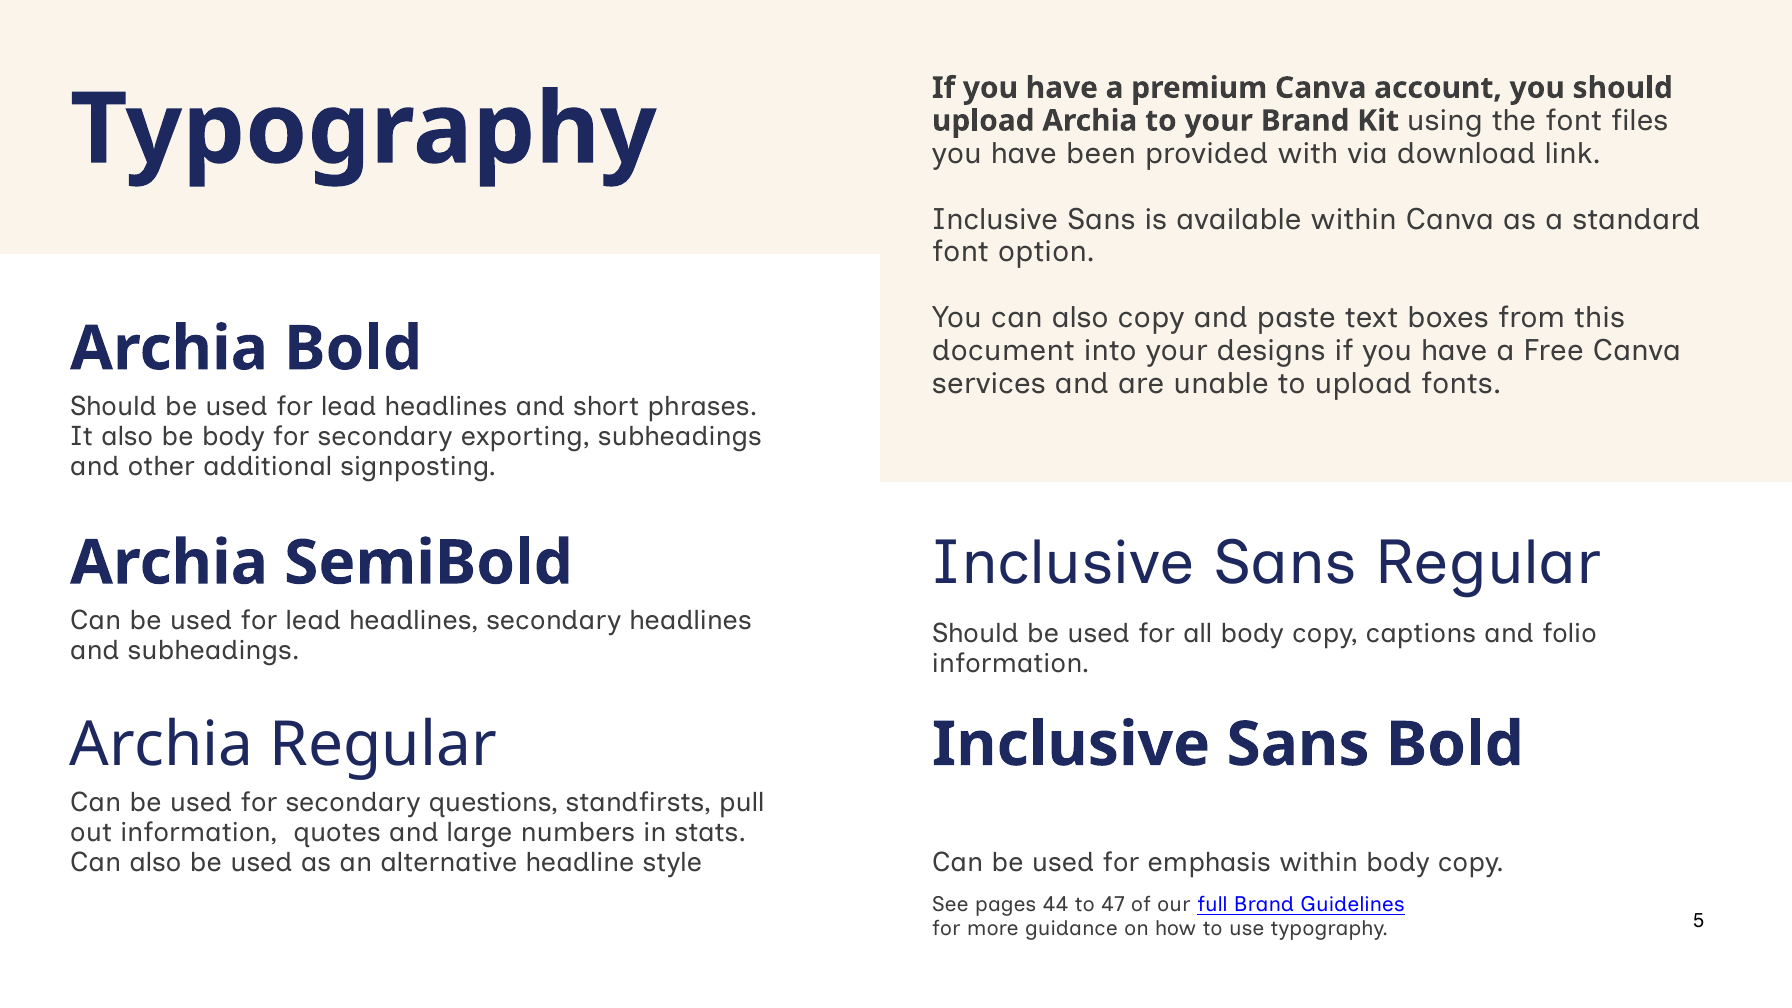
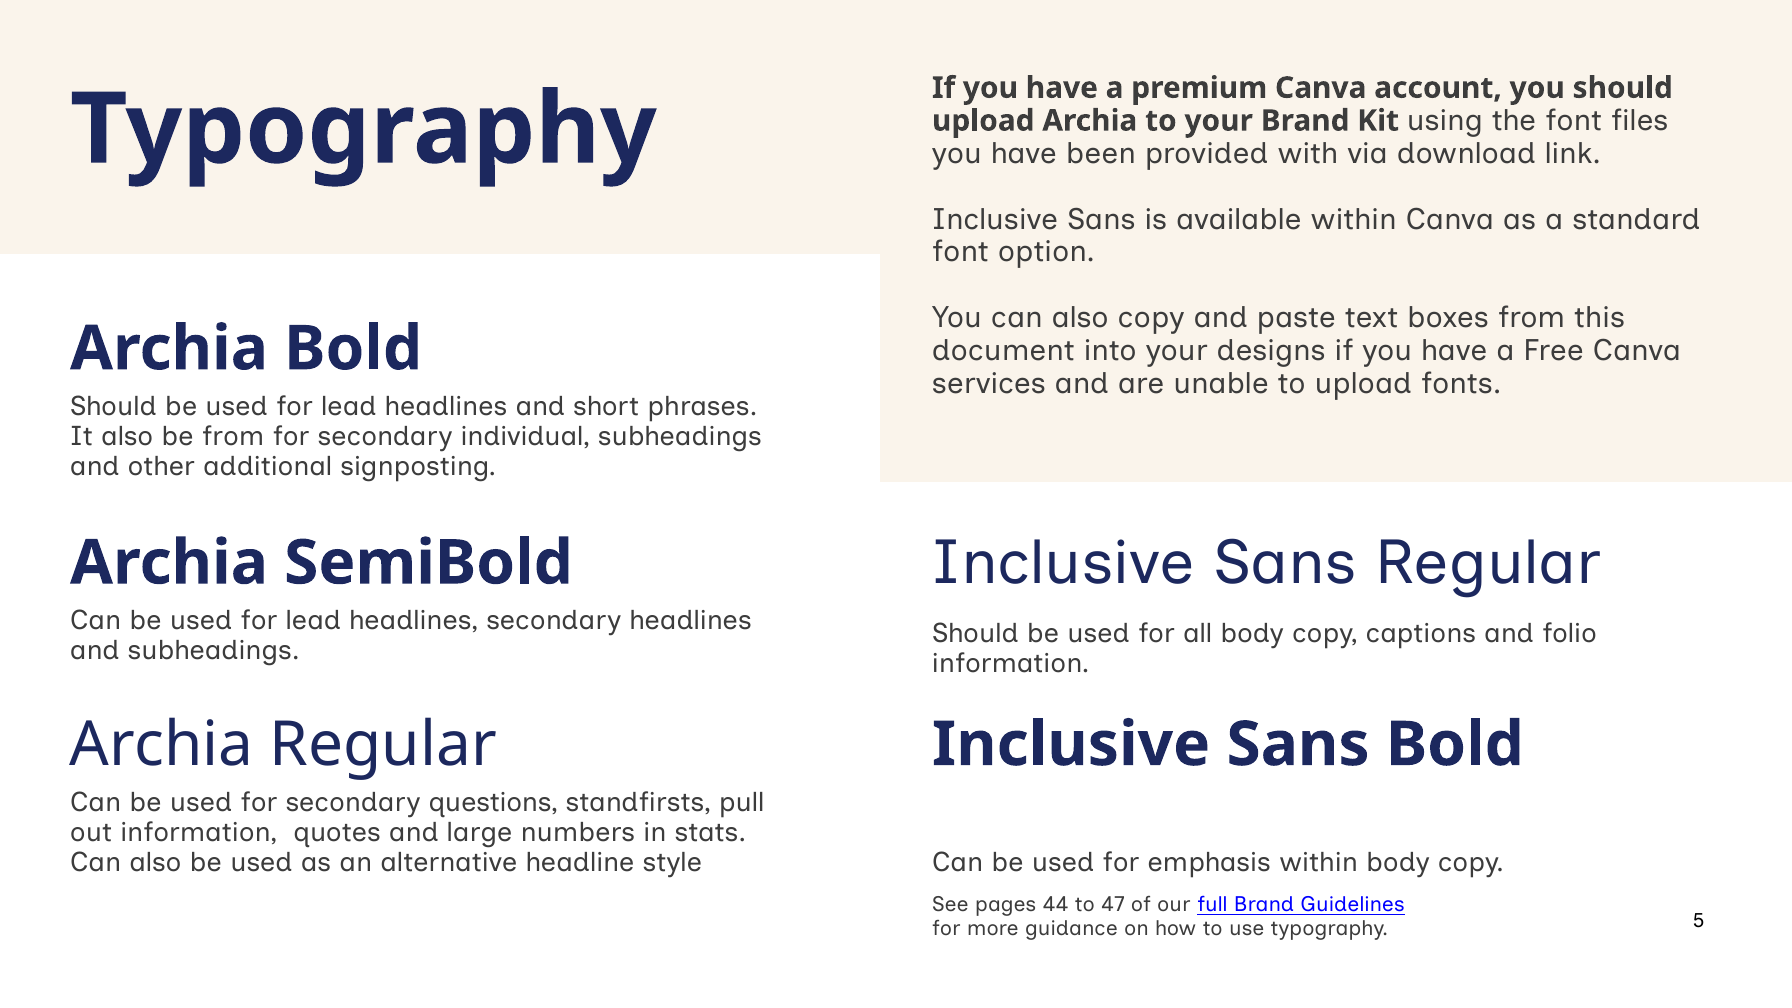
be body: body -> from
exporting: exporting -> individual
